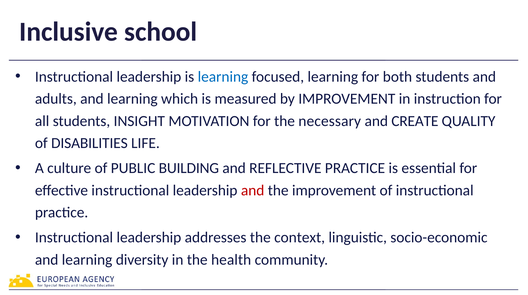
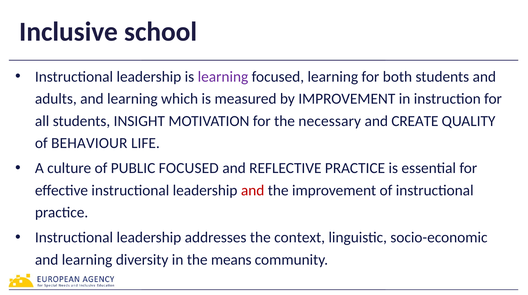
learning at (223, 77) colour: blue -> purple
DISABILITIES: DISABILITIES -> BEHAVIOUR
PUBLIC BUILDING: BUILDING -> FOCUSED
health: health -> means
